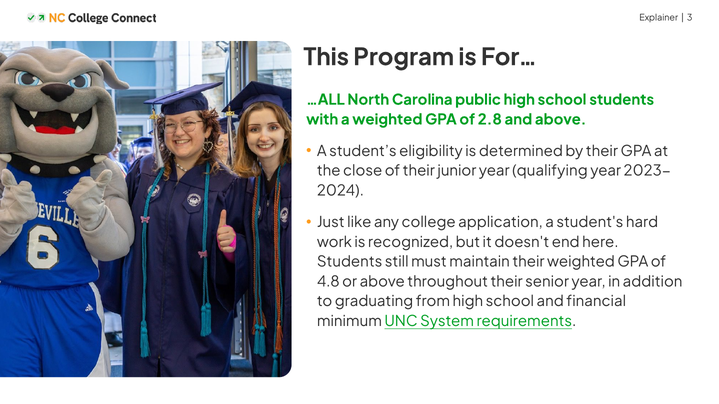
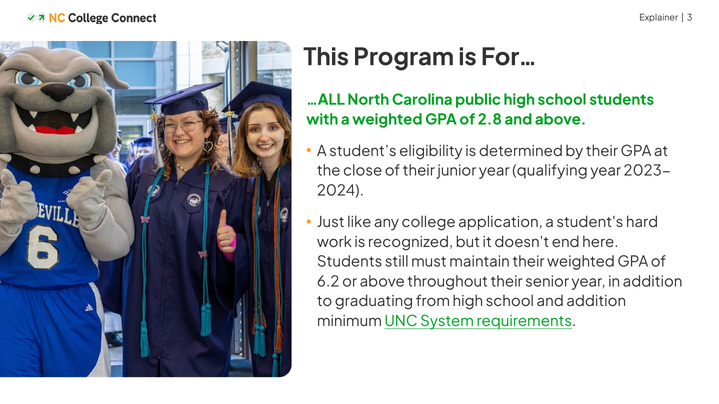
4.8: 4.8 -> 6.2
and financial: financial -> addition
